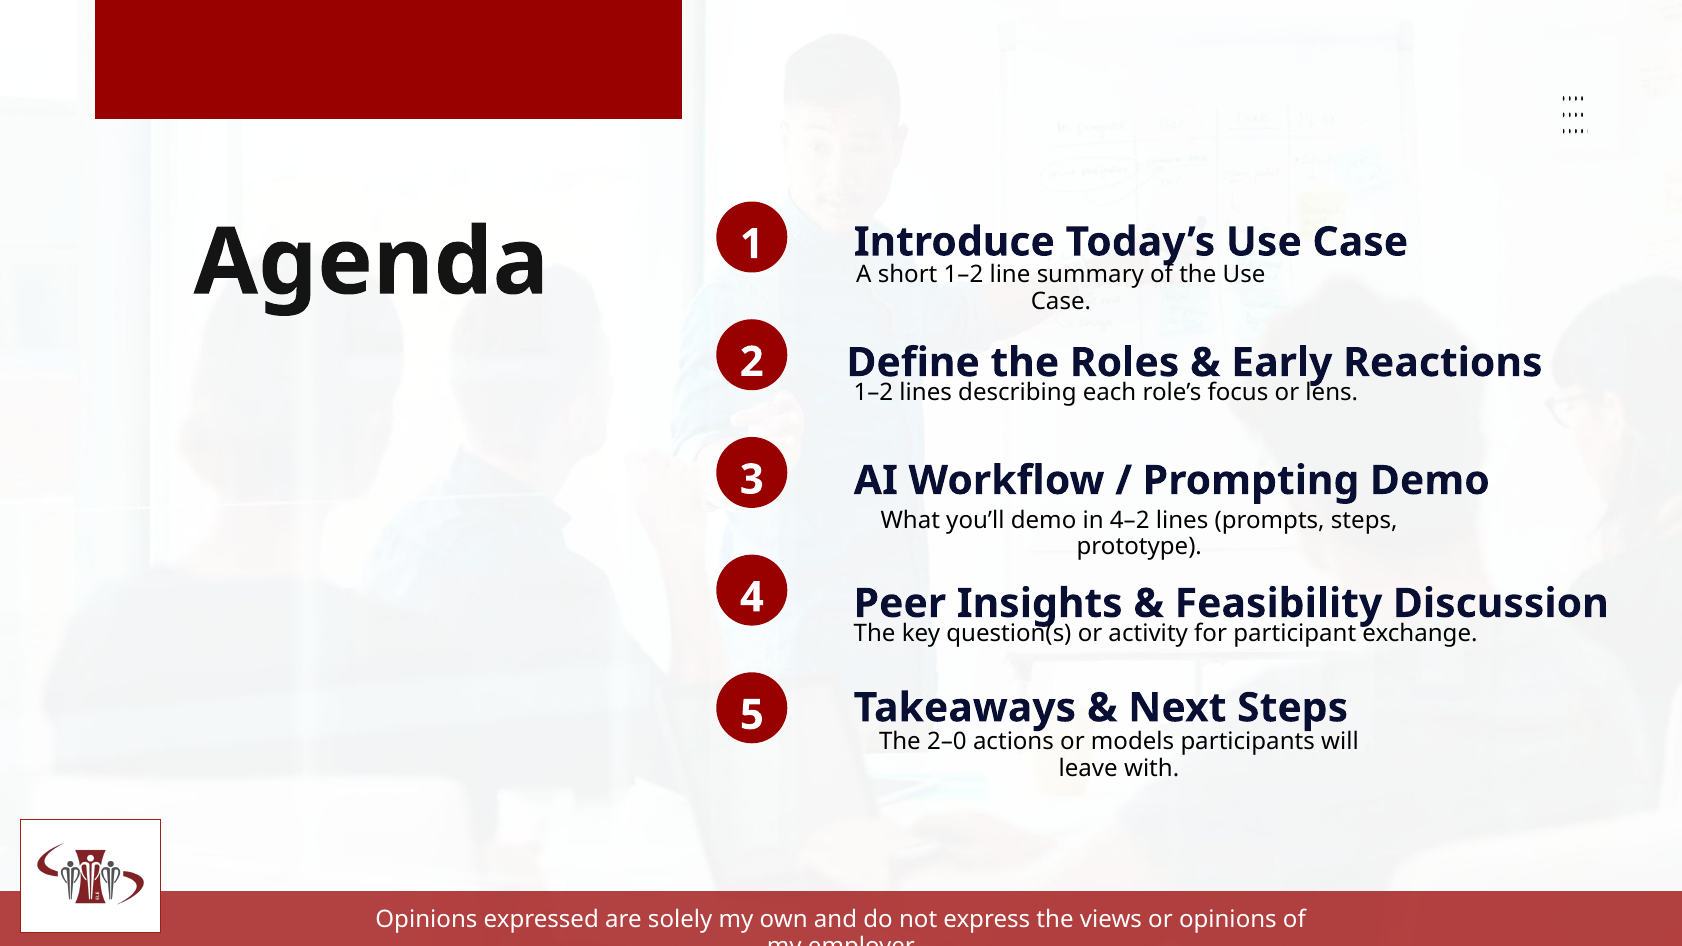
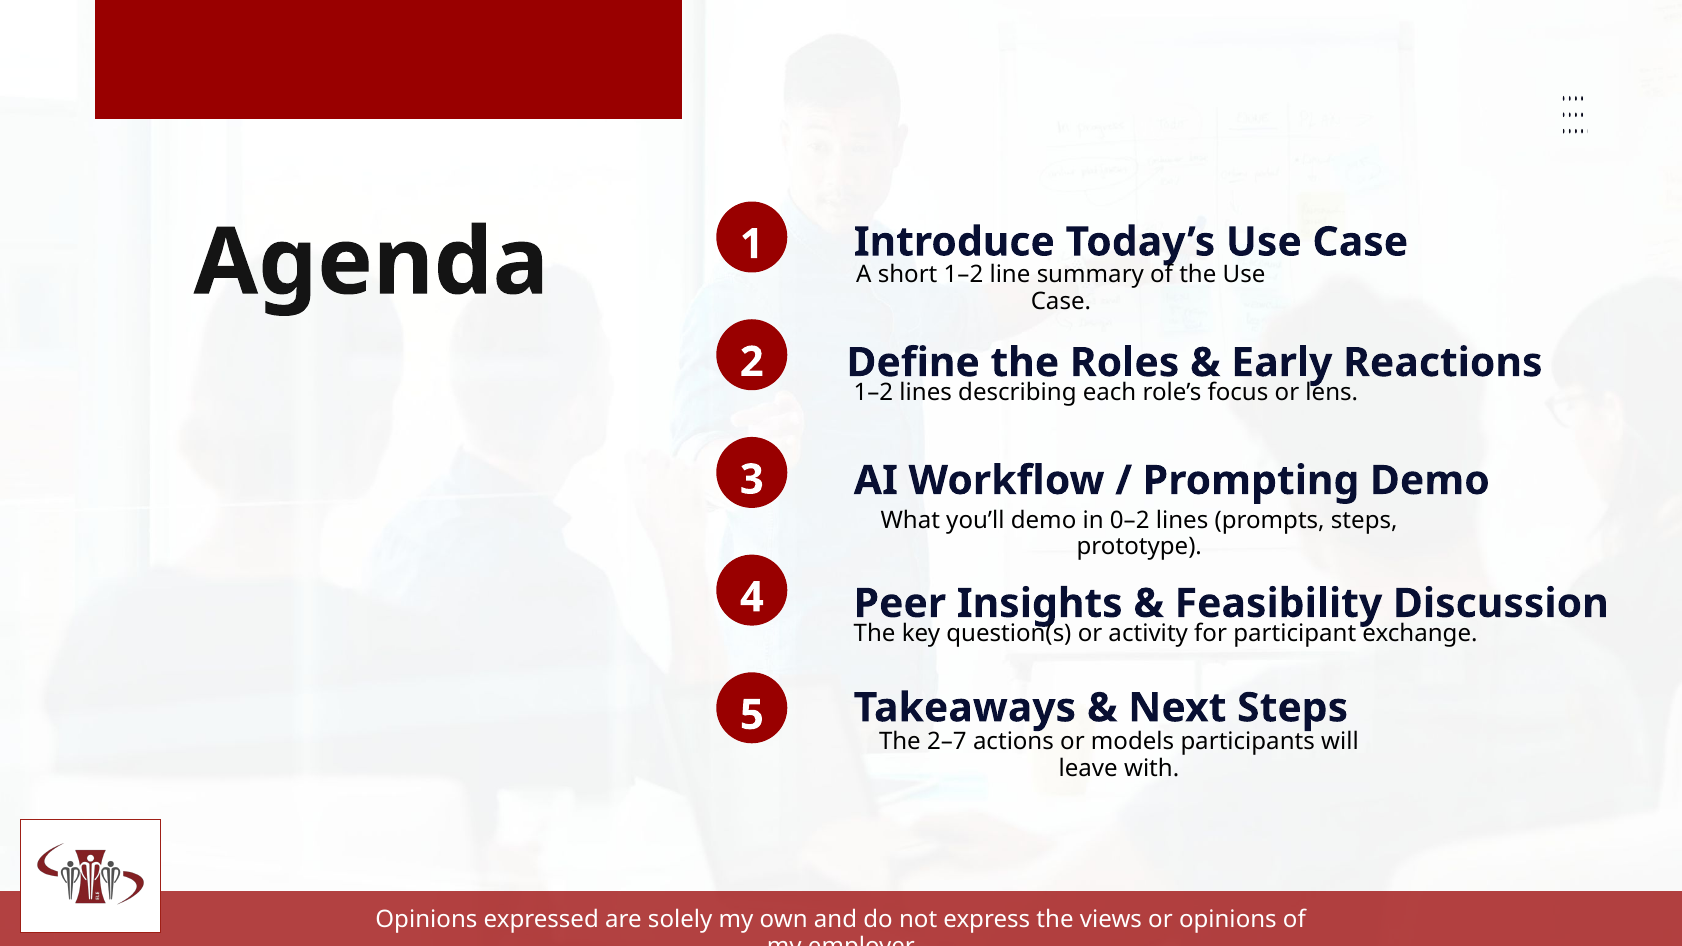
4–2: 4–2 -> 0–2
2–0: 2–0 -> 2–7
